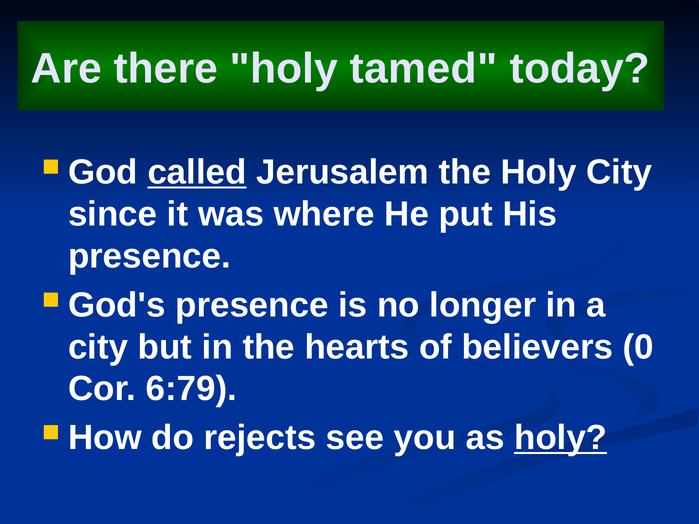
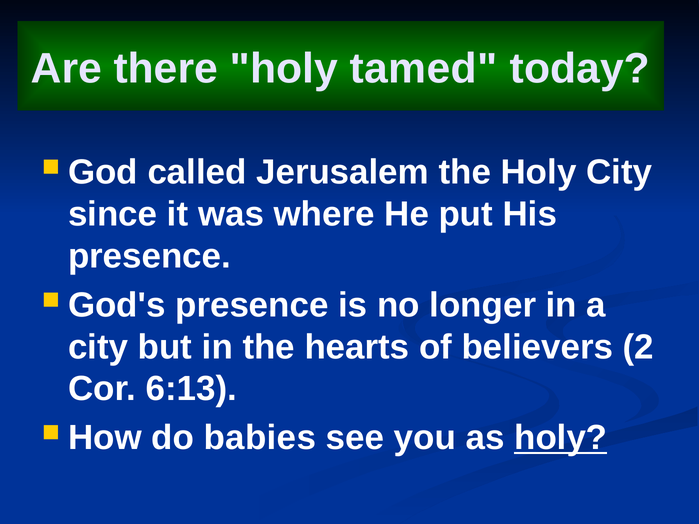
called underline: present -> none
0: 0 -> 2
6:79: 6:79 -> 6:13
rejects: rejects -> babies
